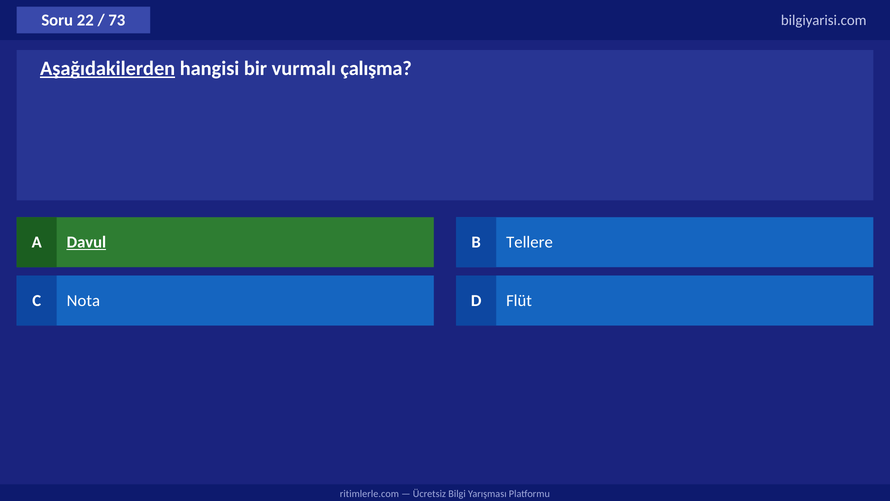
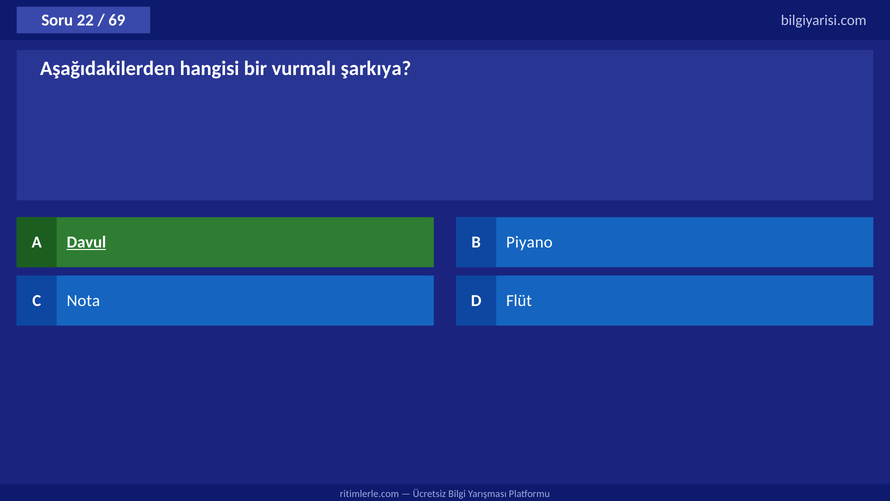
73: 73 -> 69
Aşağıdakilerden underline: present -> none
çalışma: çalışma -> şarkıya
Tellere: Tellere -> Piyano
